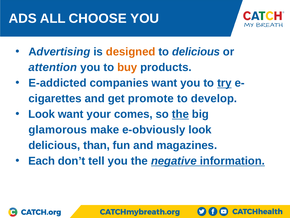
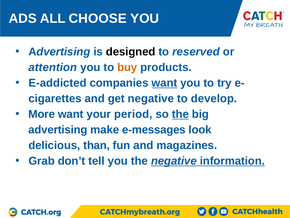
designed colour: orange -> black
to delicious: delicious -> reserved
want at (164, 83) underline: none -> present
try underline: present -> none
get promote: promote -> negative
Look at (42, 114): Look -> More
comes: comes -> period
glamorous at (58, 130): glamorous -> advertising
e-obviously: e-obviously -> e-messages
Each: Each -> Grab
